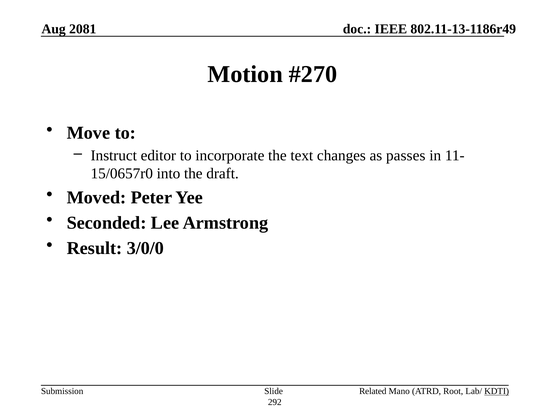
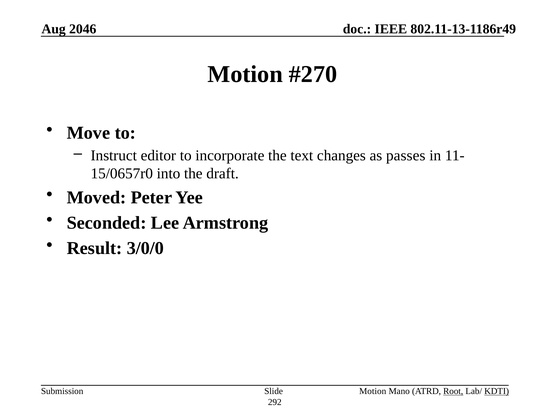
2081: 2081 -> 2046
Related at (373, 392): Related -> Motion
Root underline: none -> present
